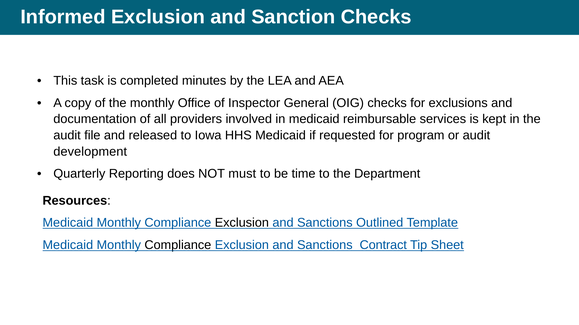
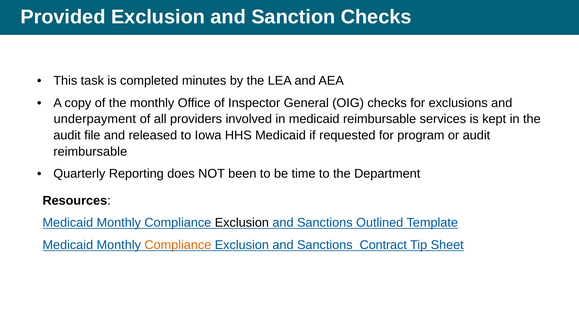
Informed: Informed -> Provided
documentation: documentation -> underpayment
development at (90, 152): development -> reimbursable
must: must -> been
Compliance at (178, 245) colour: black -> orange
